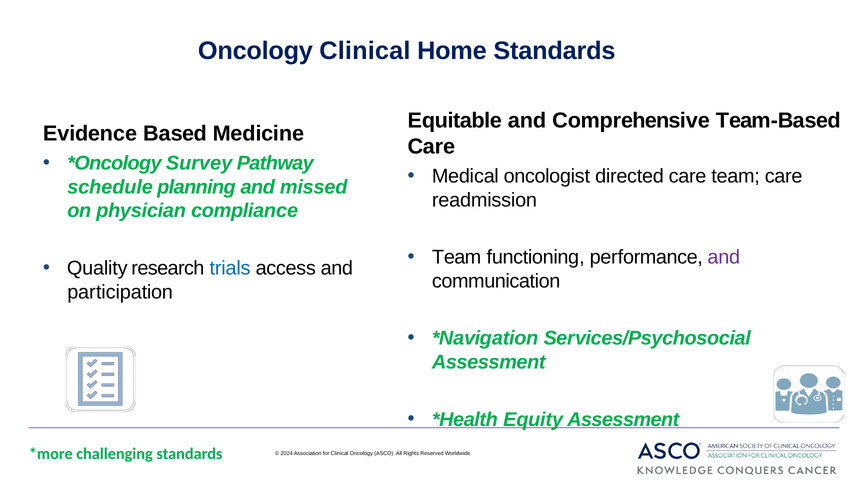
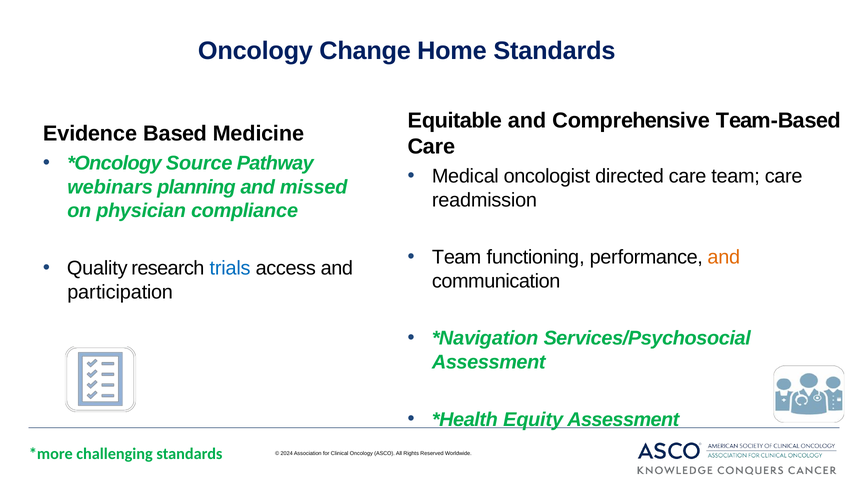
Oncology Clinical: Clinical -> Change
Survey: Survey -> Source
schedule: schedule -> webinars
and at (724, 257) colour: purple -> orange
